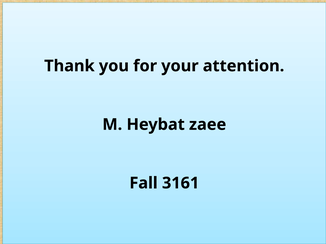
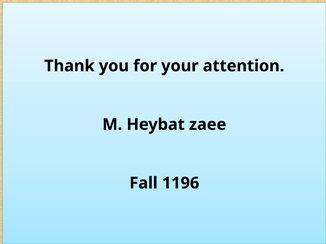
3161: 3161 -> 1196
